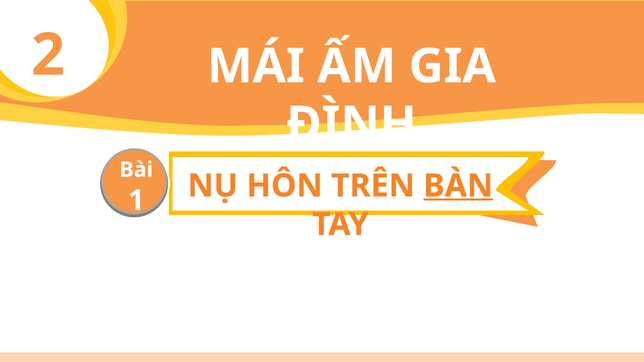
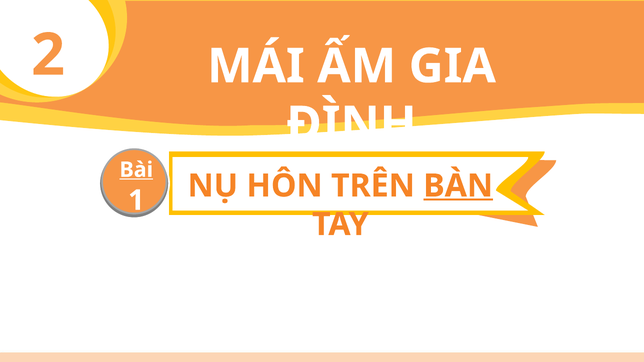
Bài underline: none -> present
